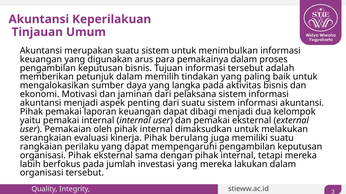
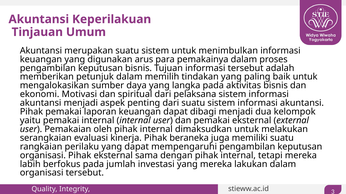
jaminan: jaminan -> spiritual
berulang: berulang -> beraneka
